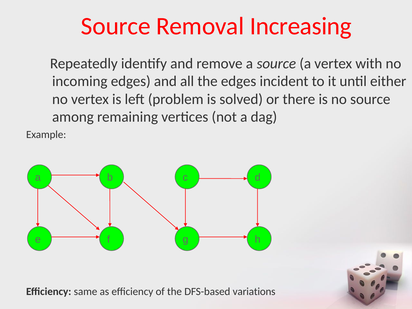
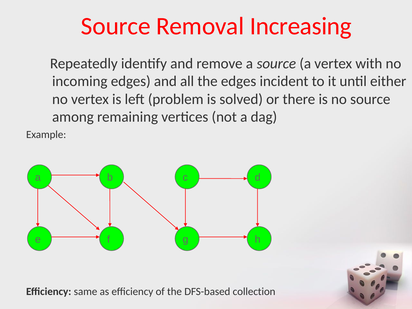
variations: variations -> collection
